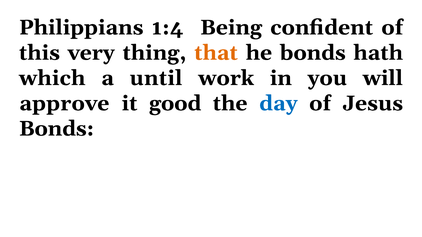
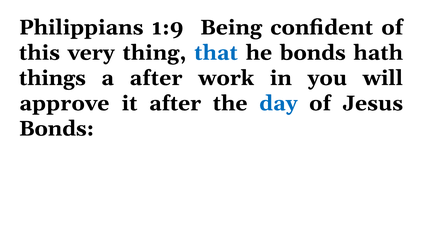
1:4: 1:4 -> 1:9
that colour: orange -> blue
which: which -> things
a until: until -> after
it good: good -> after
